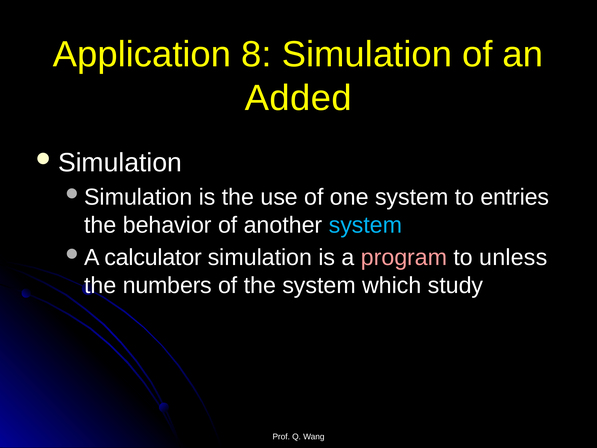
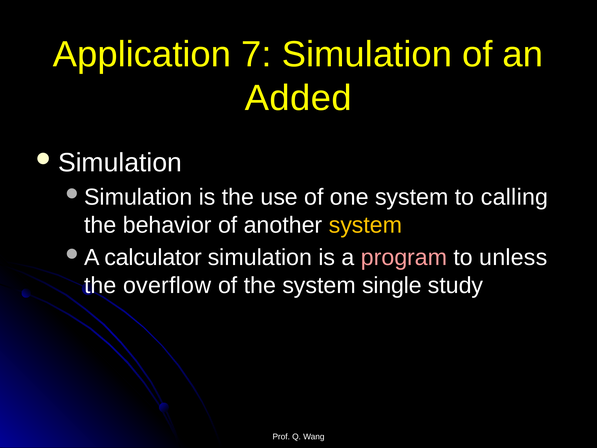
8: 8 -> 7
entries: entries -> calling
system at (365, 225) colour: light blue -> yellow
numbers: numbers -> overflow
which: which -> single
